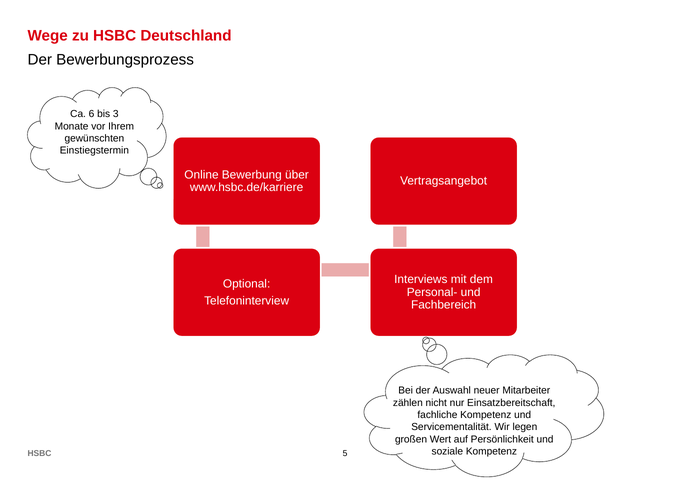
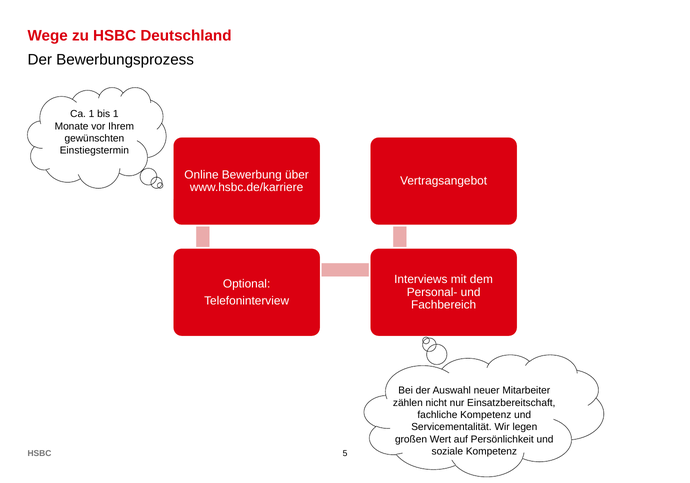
Ca 6: 6 -> 1
bis 3: 3 -> 1
